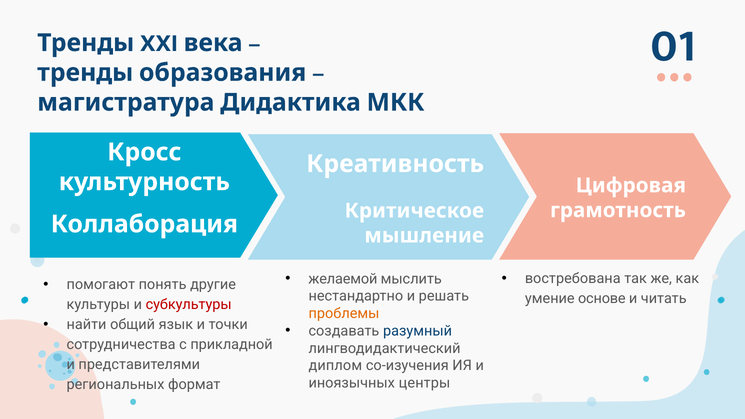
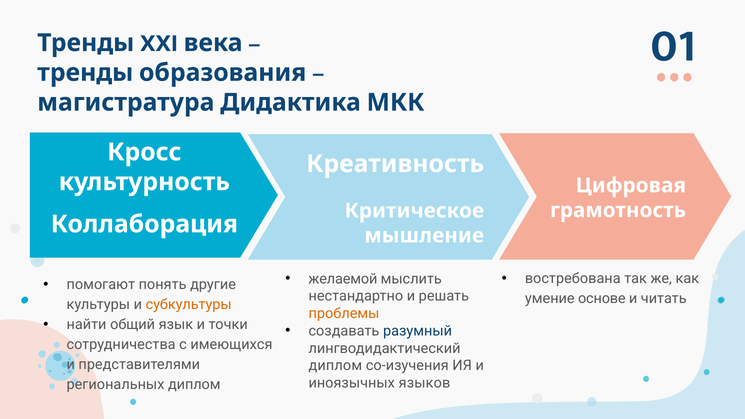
субкультуры colour: red -> orange
прикладной: прикладной -> имеющихся
центры: центры -> языков
региональных формат: формат -> диплом
